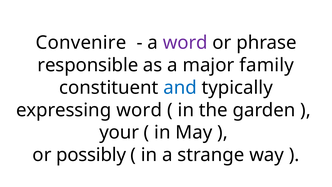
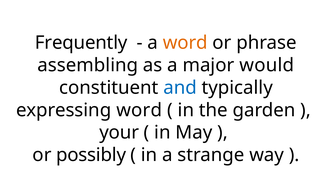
Convenire: Convenire -> Frequently
word at (185, 43) colour: purple -> orange
responsible: responsible -> assembling
family: family -> would
